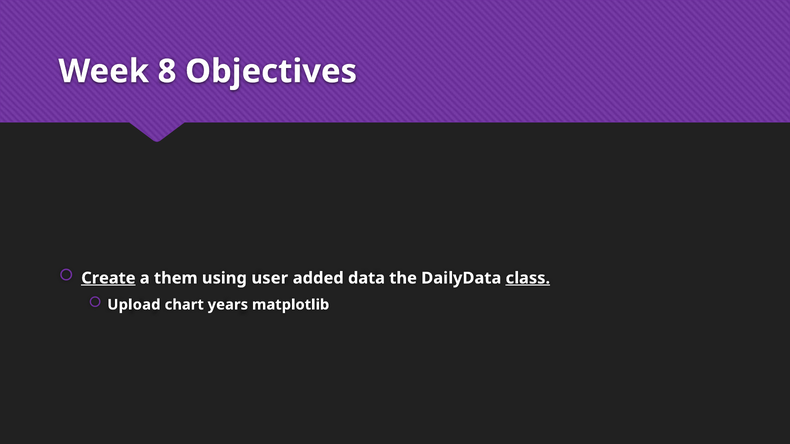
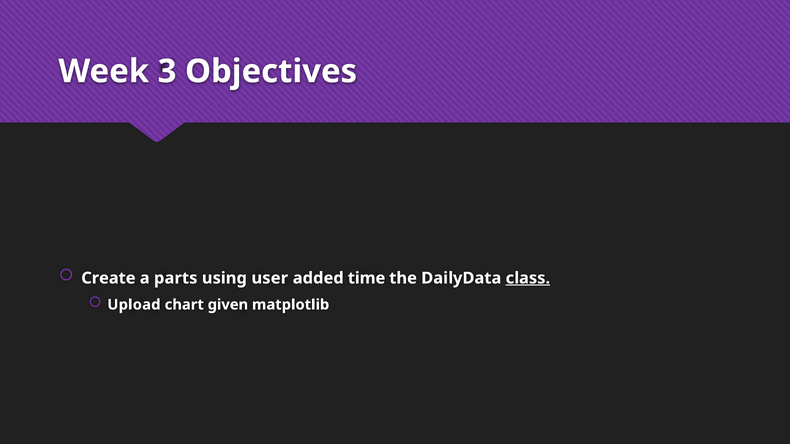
8: 8 -> 3
Create underline: present -> none
them: them -> parts
data: data -> time
years: years -> given
